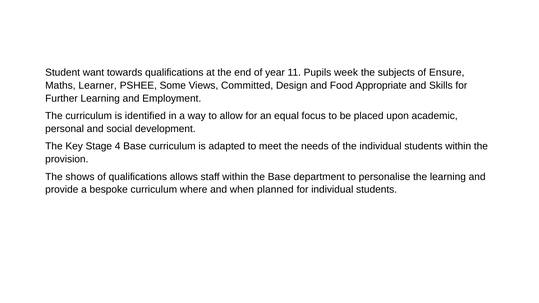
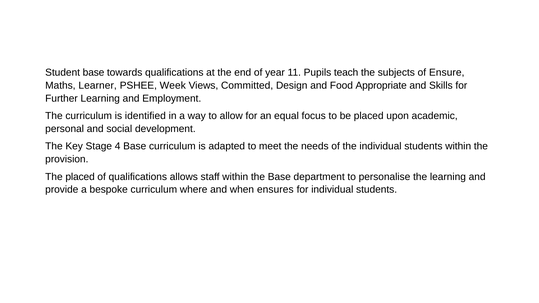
Student want: want -> base
week: week -> teach
Some: Some -> Week
The shows: shows -> placed
planned: planned -> ensures
